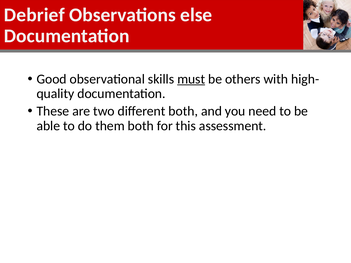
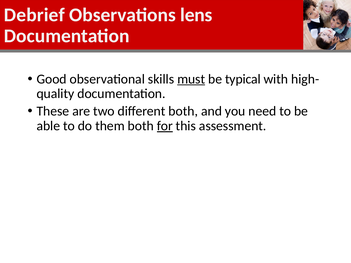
else: else -> lens
others: others -> typical
for underline: none -> present
